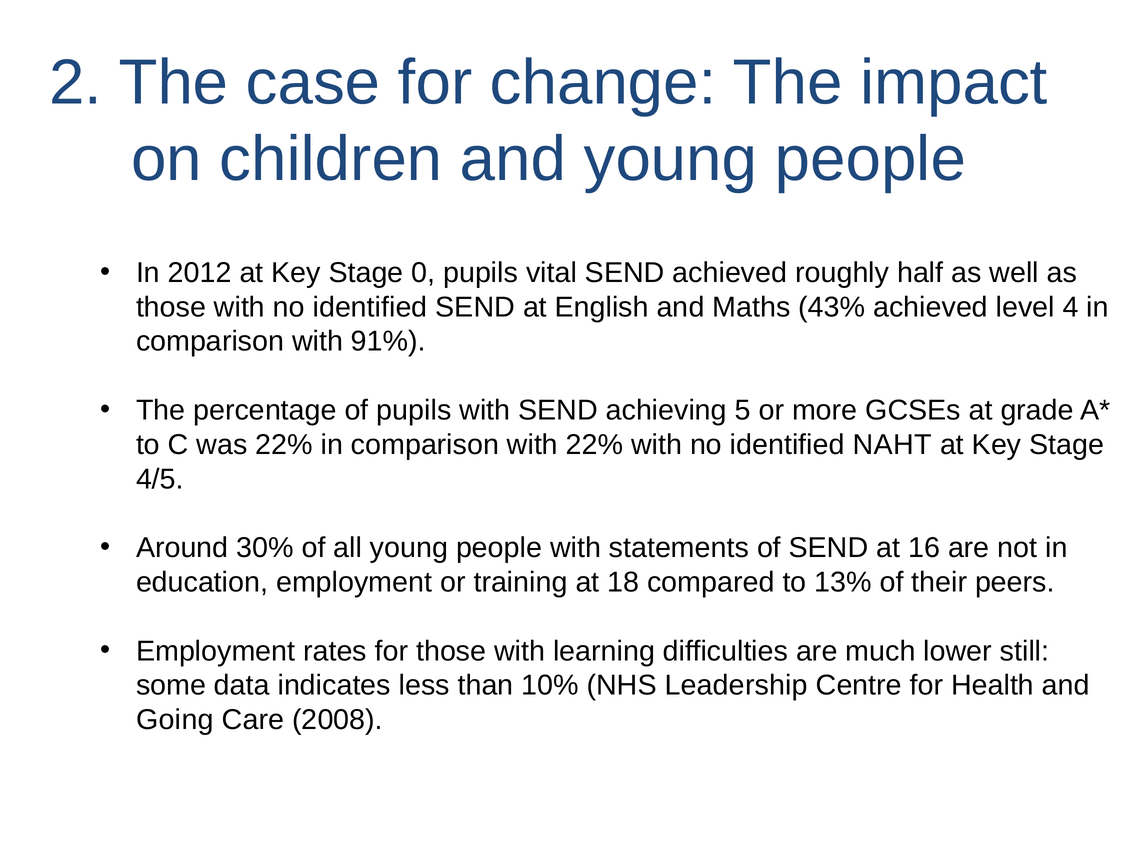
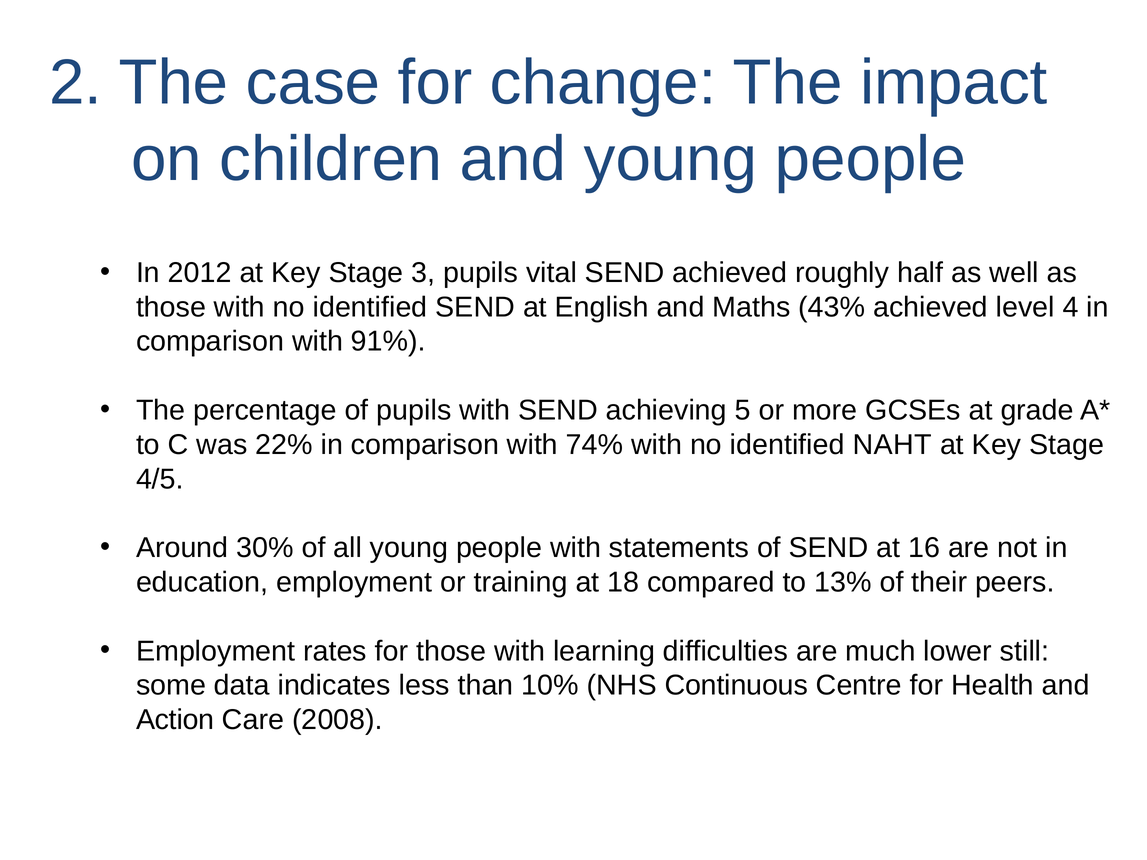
0: 0 -> 3
with 22%: 22% -> 74%
Leadership: Leadership -> Continuous
Going: Going -> Action
